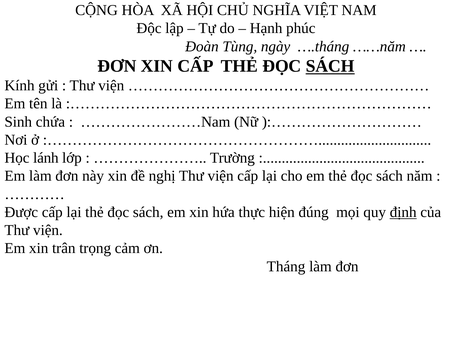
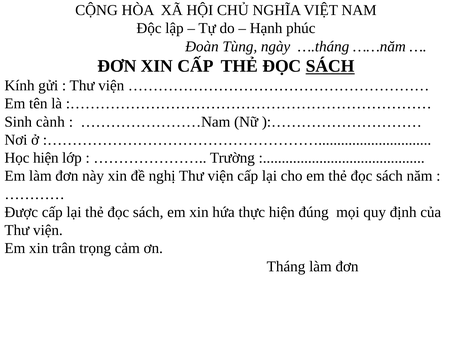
chứa: chứa -> cành
Học lánh: lánh -> hiện
định underline: present -> none
